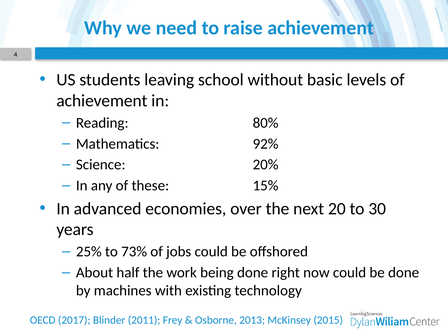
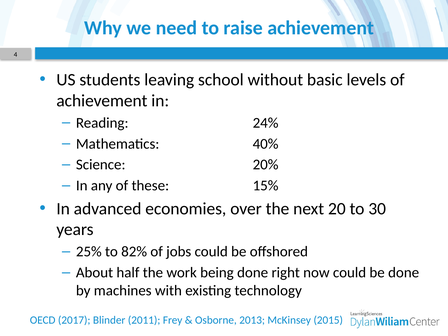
80%: 80% -> 24%
92%: 92% -> 40%
73%: 73% -> 82%
